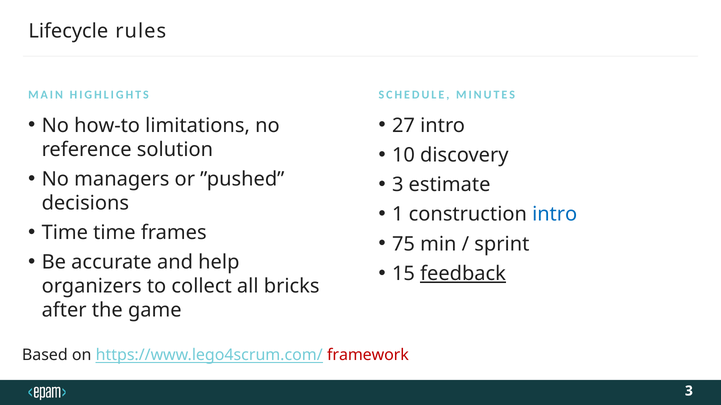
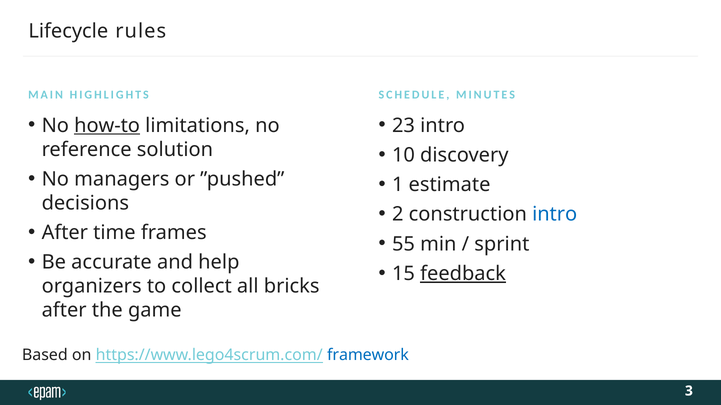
how-to underline: none -> present
27: 27 -> 23
3 at (398, 185): 3 -> 1
1: 1 -> 2
Time at (65, 233): Time -> After
75: 75 -> 55
framework colour: red -> blue
